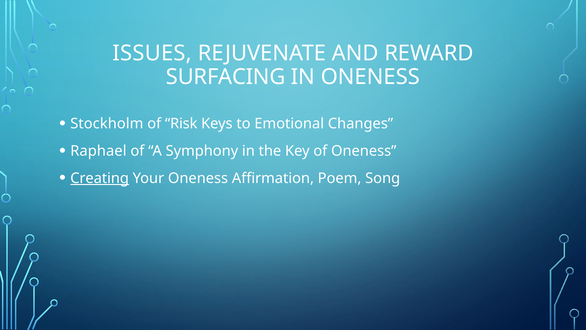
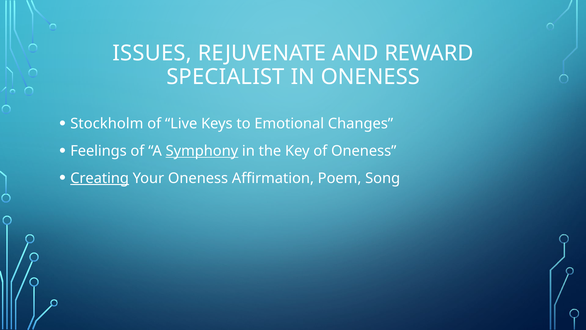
SURFACING: SURFACING -> SPECIALIST
Risk: Risk -> Live
Raphael: Raphael -> Feelings
Symphony underline: none -> present
